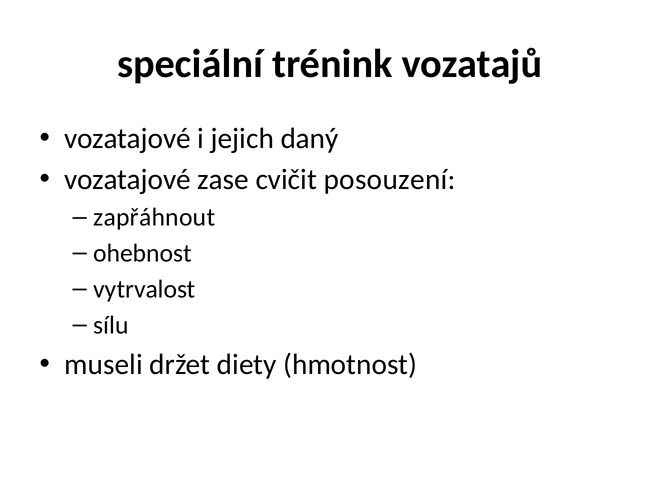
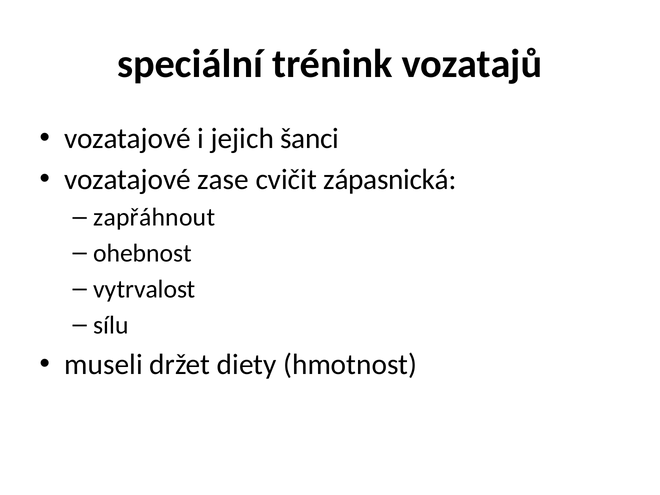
daný: daný -> šanci
posouzení: posouzení -> zápasnická
